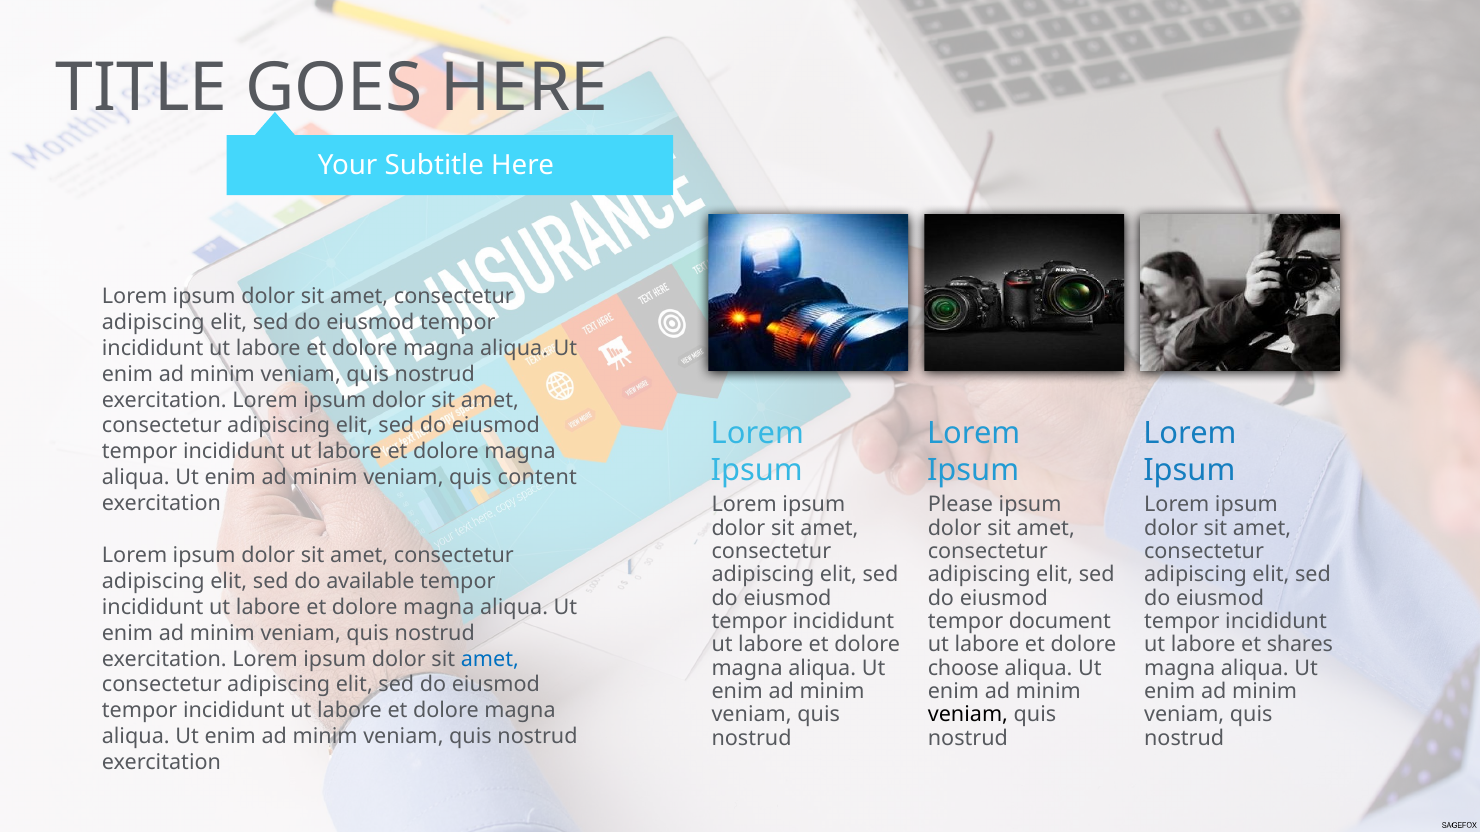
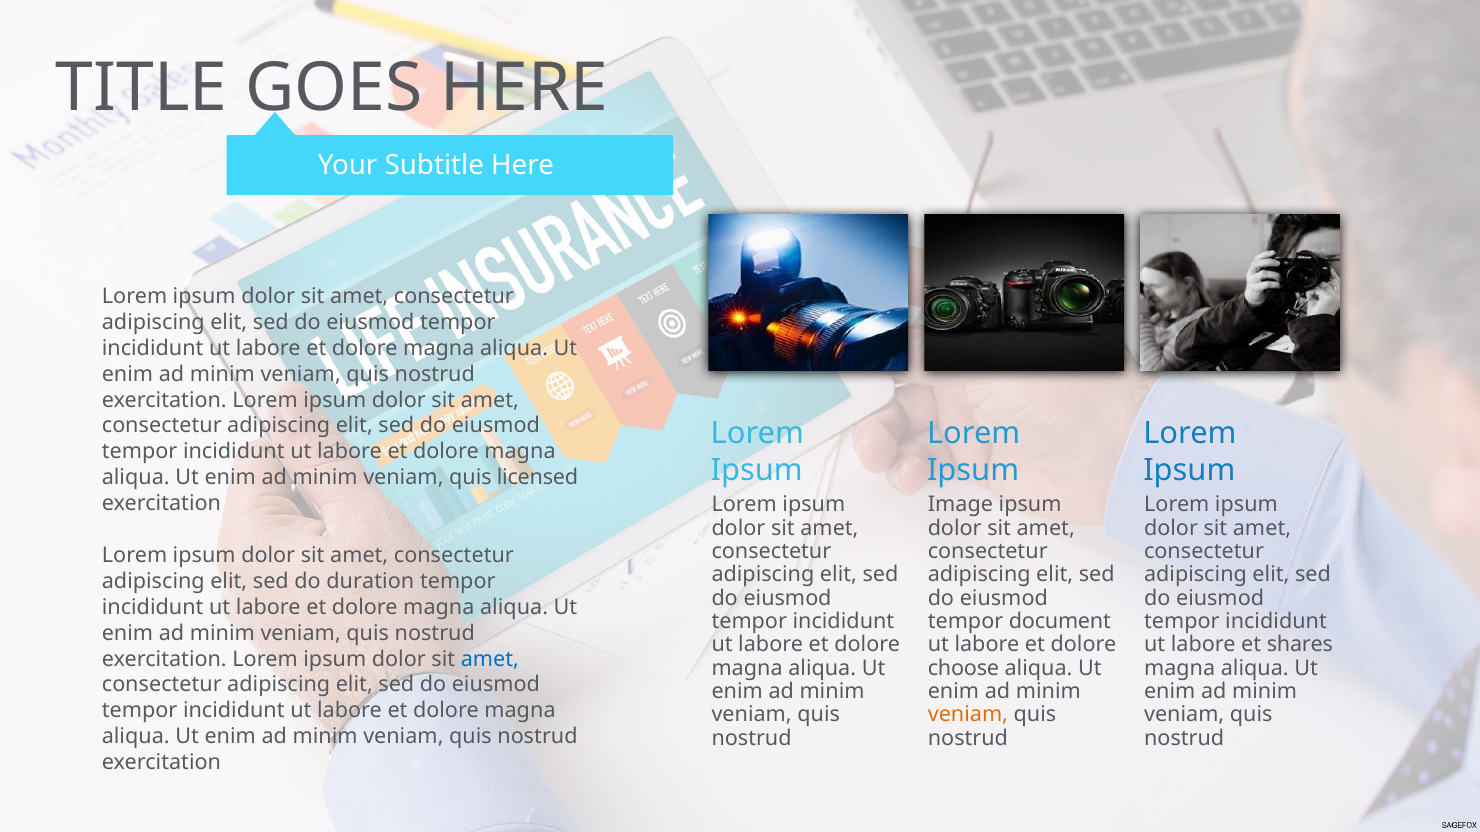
content: content -> licensed
Please: Please -> Image
available: available -> duration
veniam at (968, 715) colour: black -> orange
